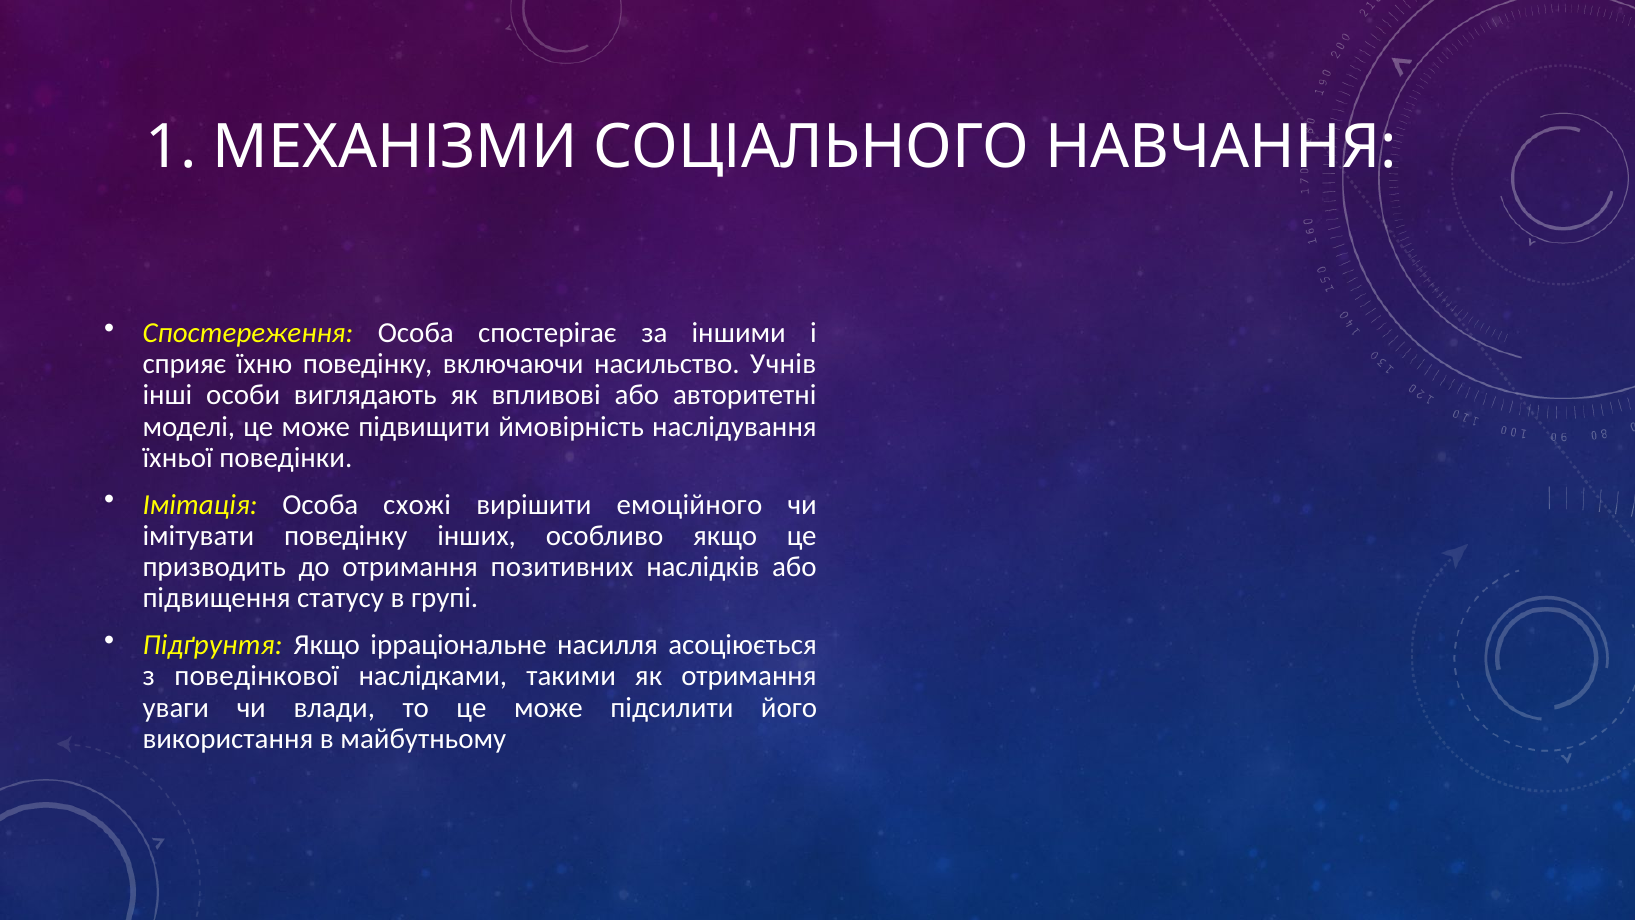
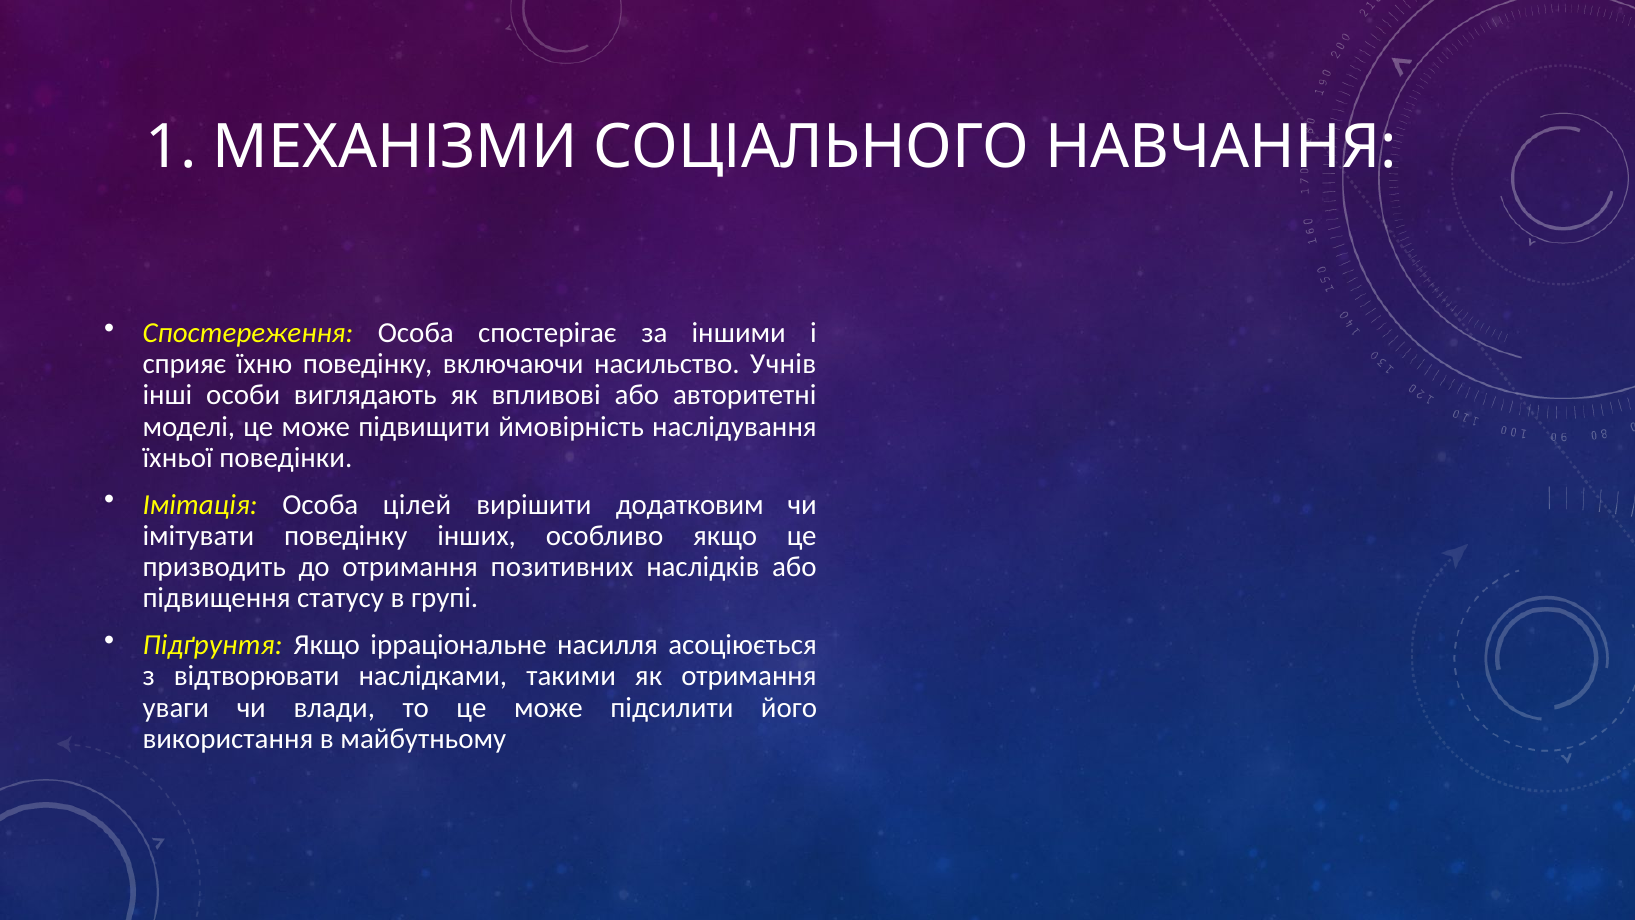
схожі: схожі -> цілей
емоційного: емоційного -> додатковим
поведінкової: поведінкової -> відтворювати
